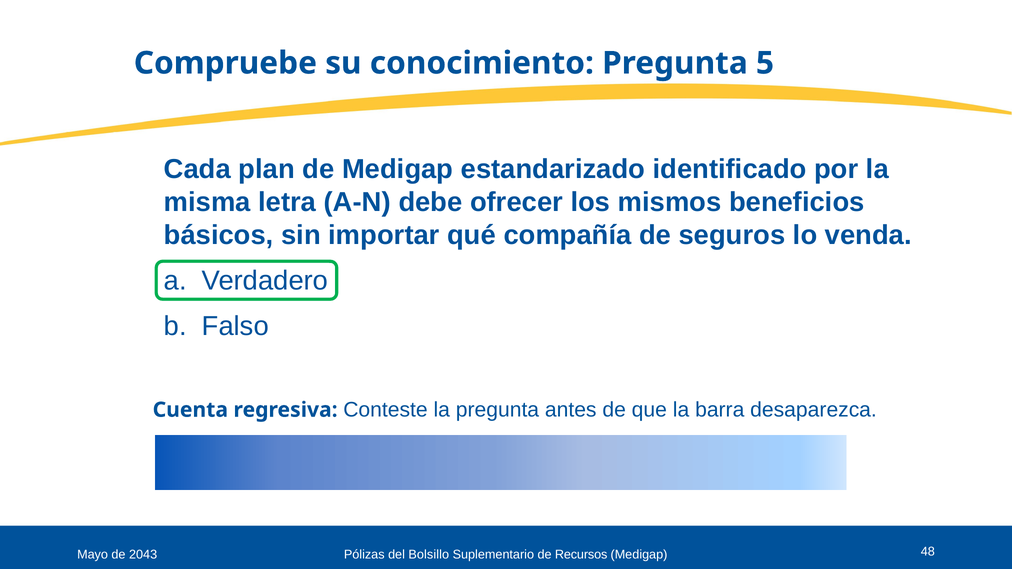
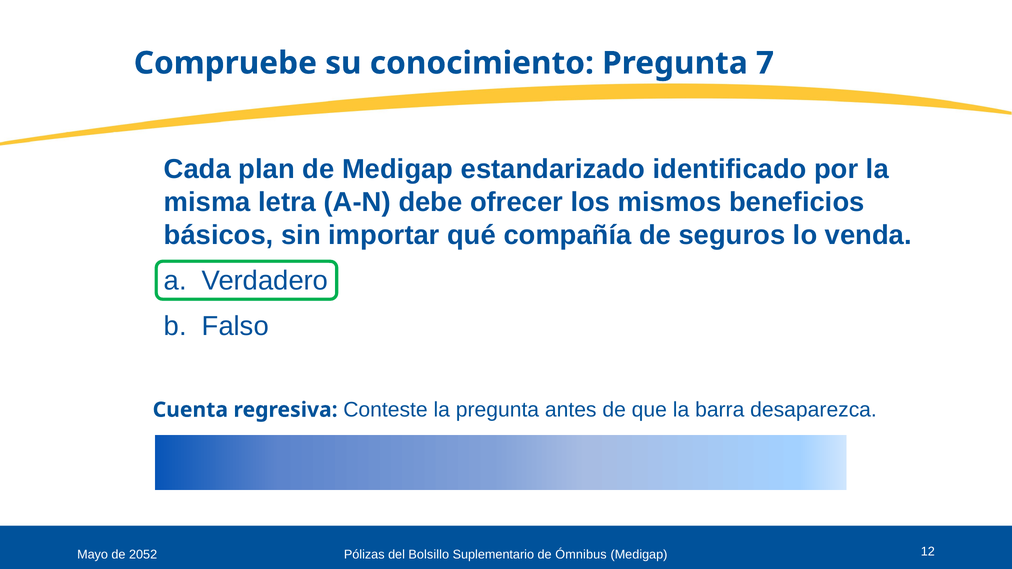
5: 5 -> 7
2043: 2043 -> 2052
Recursos: Recursos -> Ómnibus
Medigap 48: 48 -> 12
